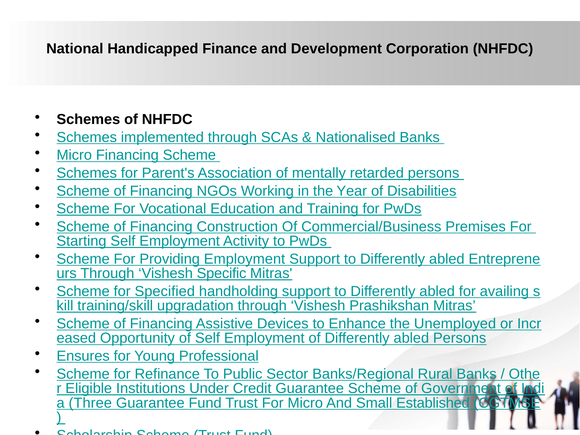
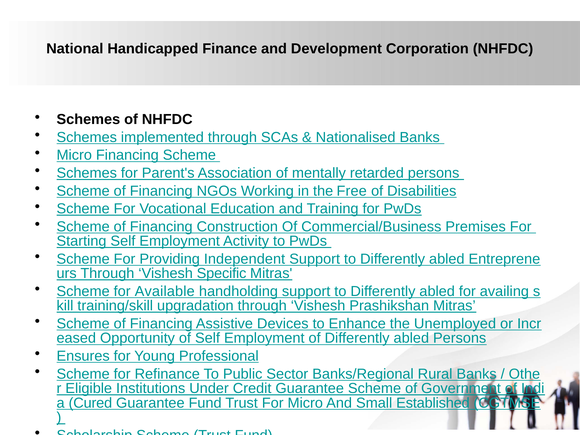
Year: Year -> Free
Providing Employment: Employment -> Independent
Specified: Specified -> Available
Three: Three -> Cured
